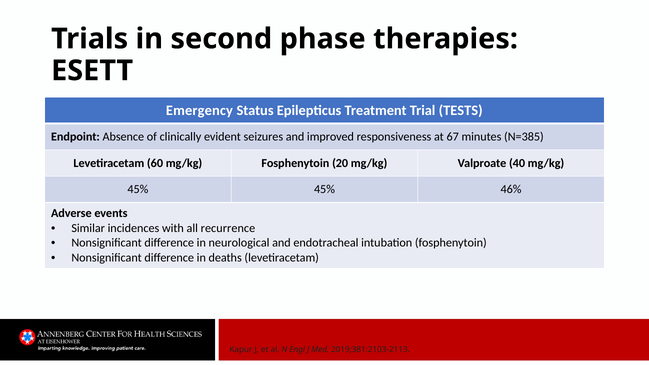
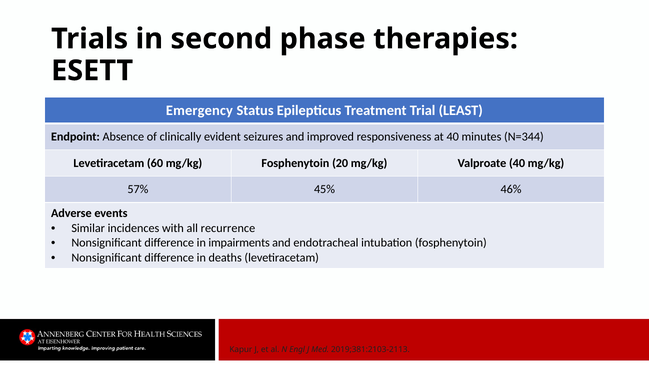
TESTS: TESTS -> LEAST
at 67: 67 -> 40
N=385: N=385 -> N=344
45% at (138, 190): 45% -> 57%
neurological: neurological -> impairments
